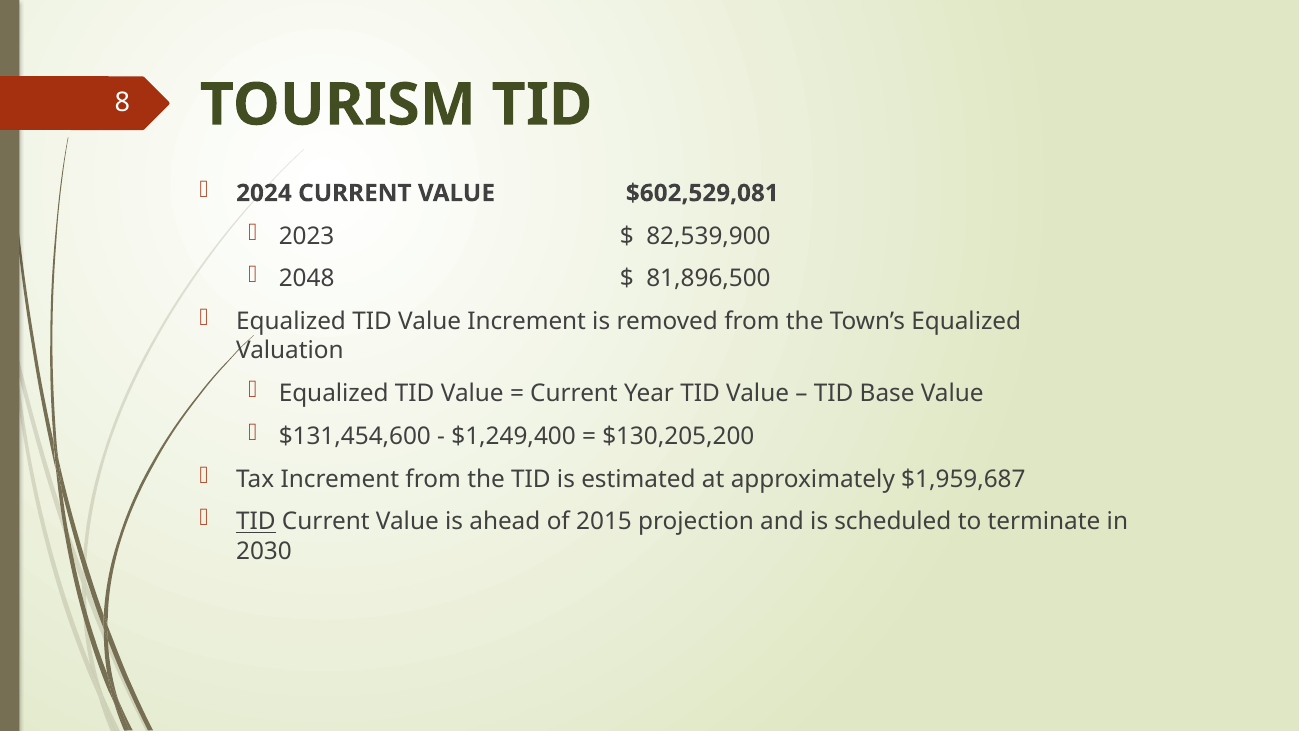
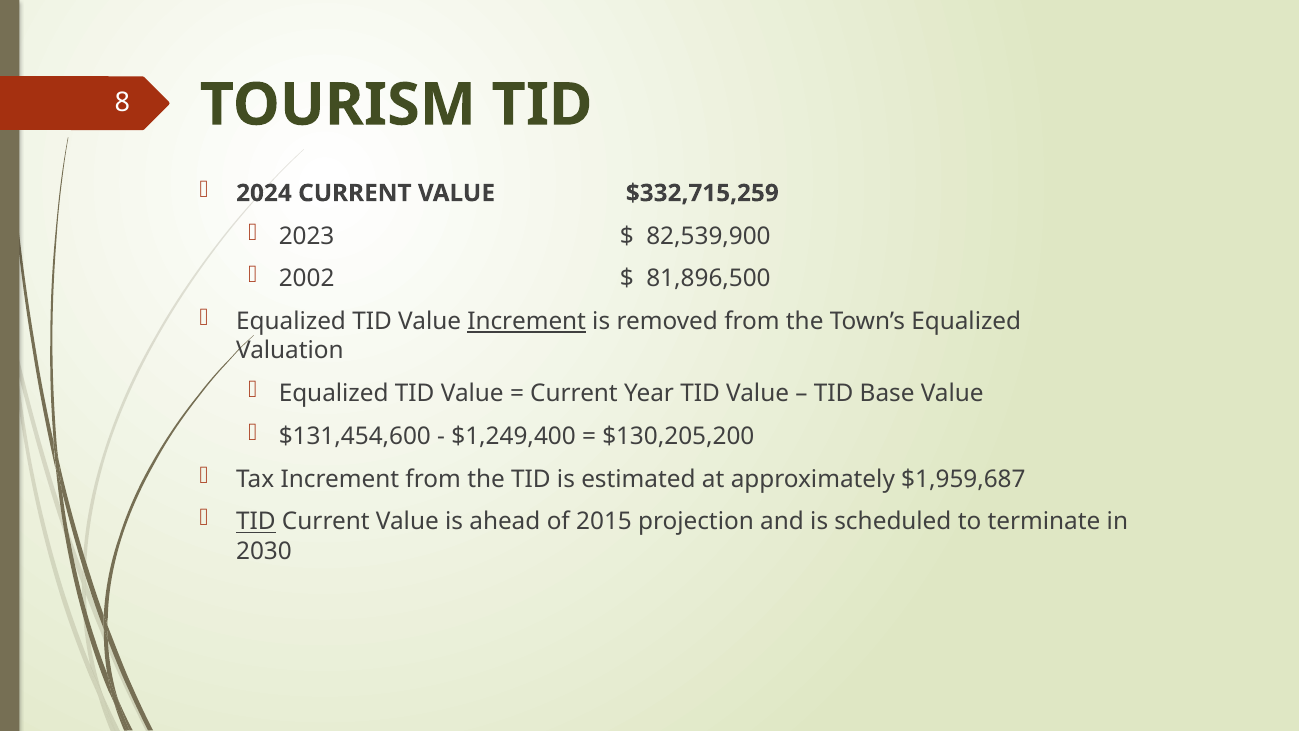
$602,529,081: $602,529,081 -> $332,715,259
2048: 2048 -> 2002
Increment at (527, 321) underline: none -> present
